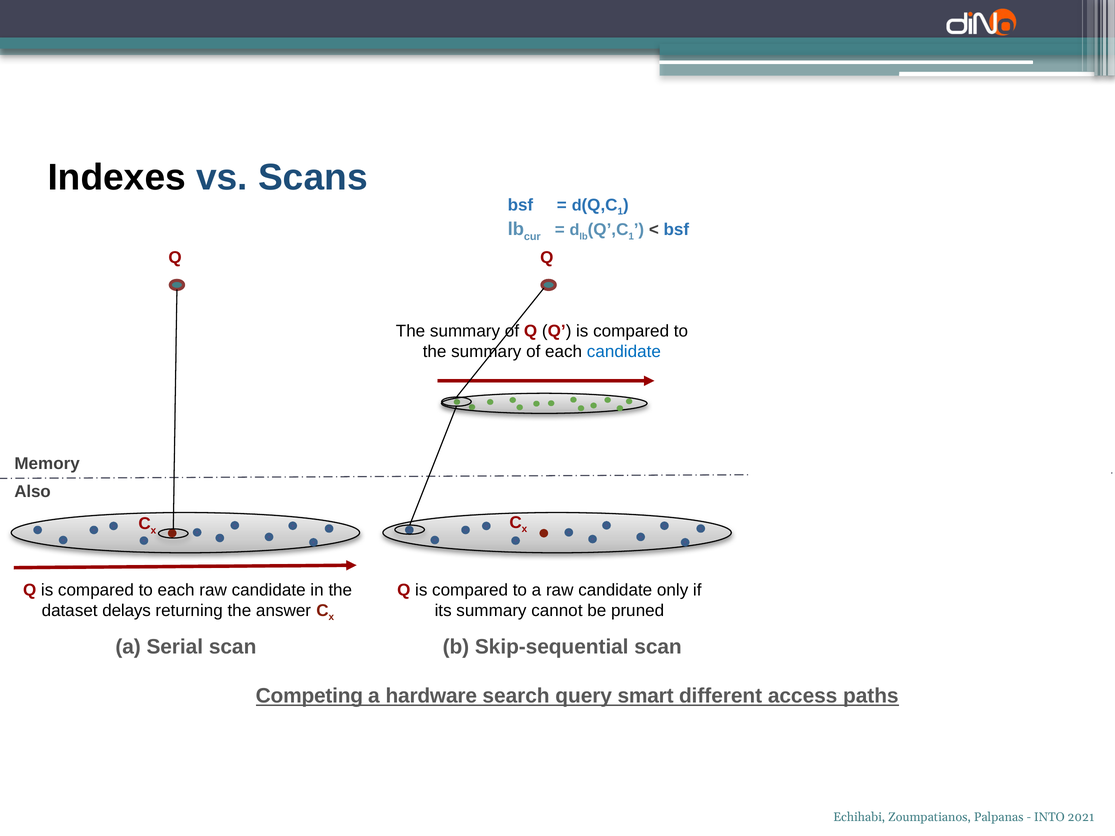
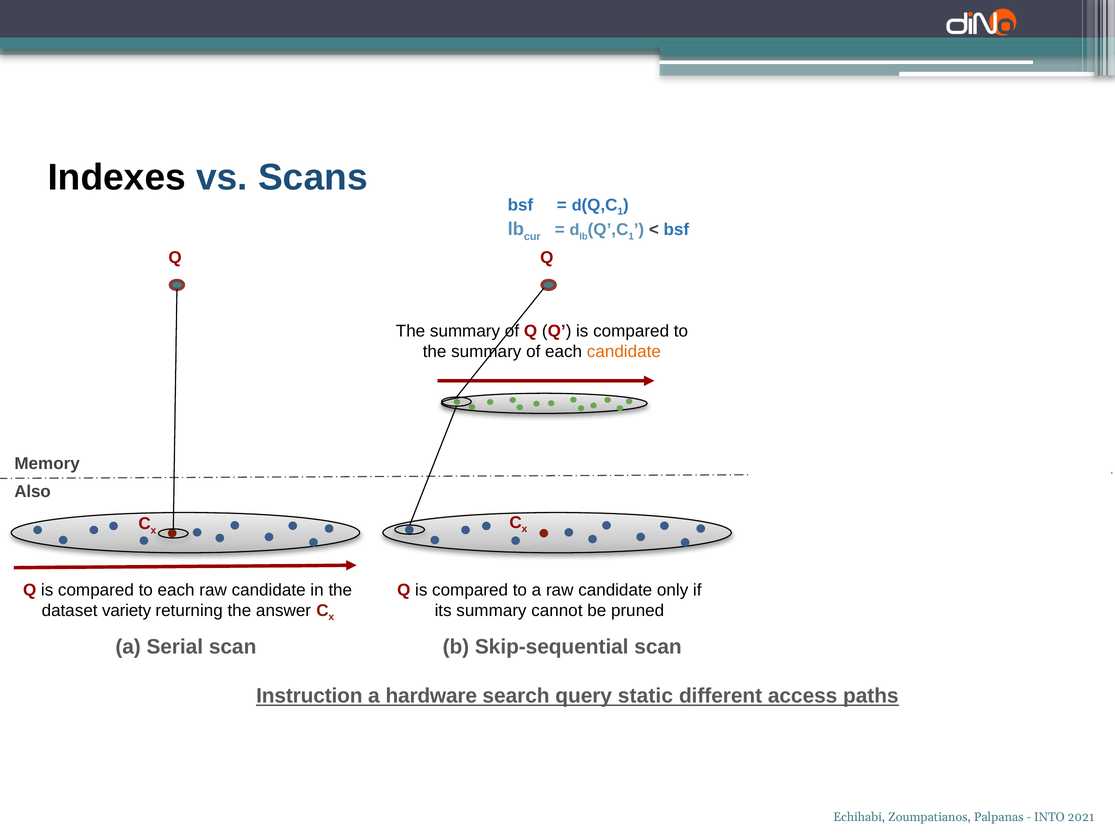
candidate at (624, 352) colour: blue -> orange
delays: delays -> variety
Competing: Competing -> Instruction
smart: smart -> static
